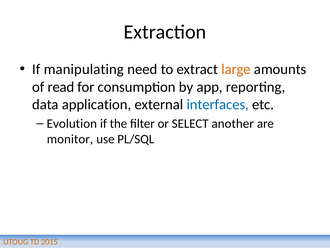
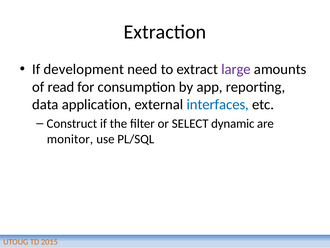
manipulating: manipulating -> development
large colour: orange -> purple
Evolution: Evolution -> Construct
another: another -> dynamic
